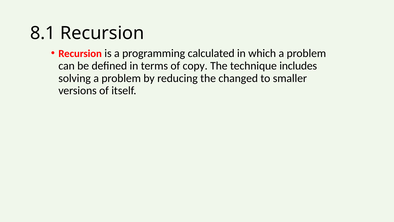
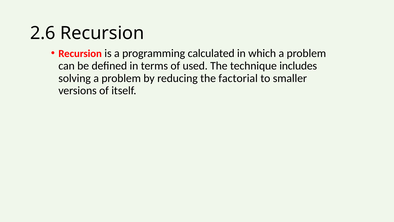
8.1: 8.1 -> 2.6
copy: copy -> used
changed: changed -> factorial
